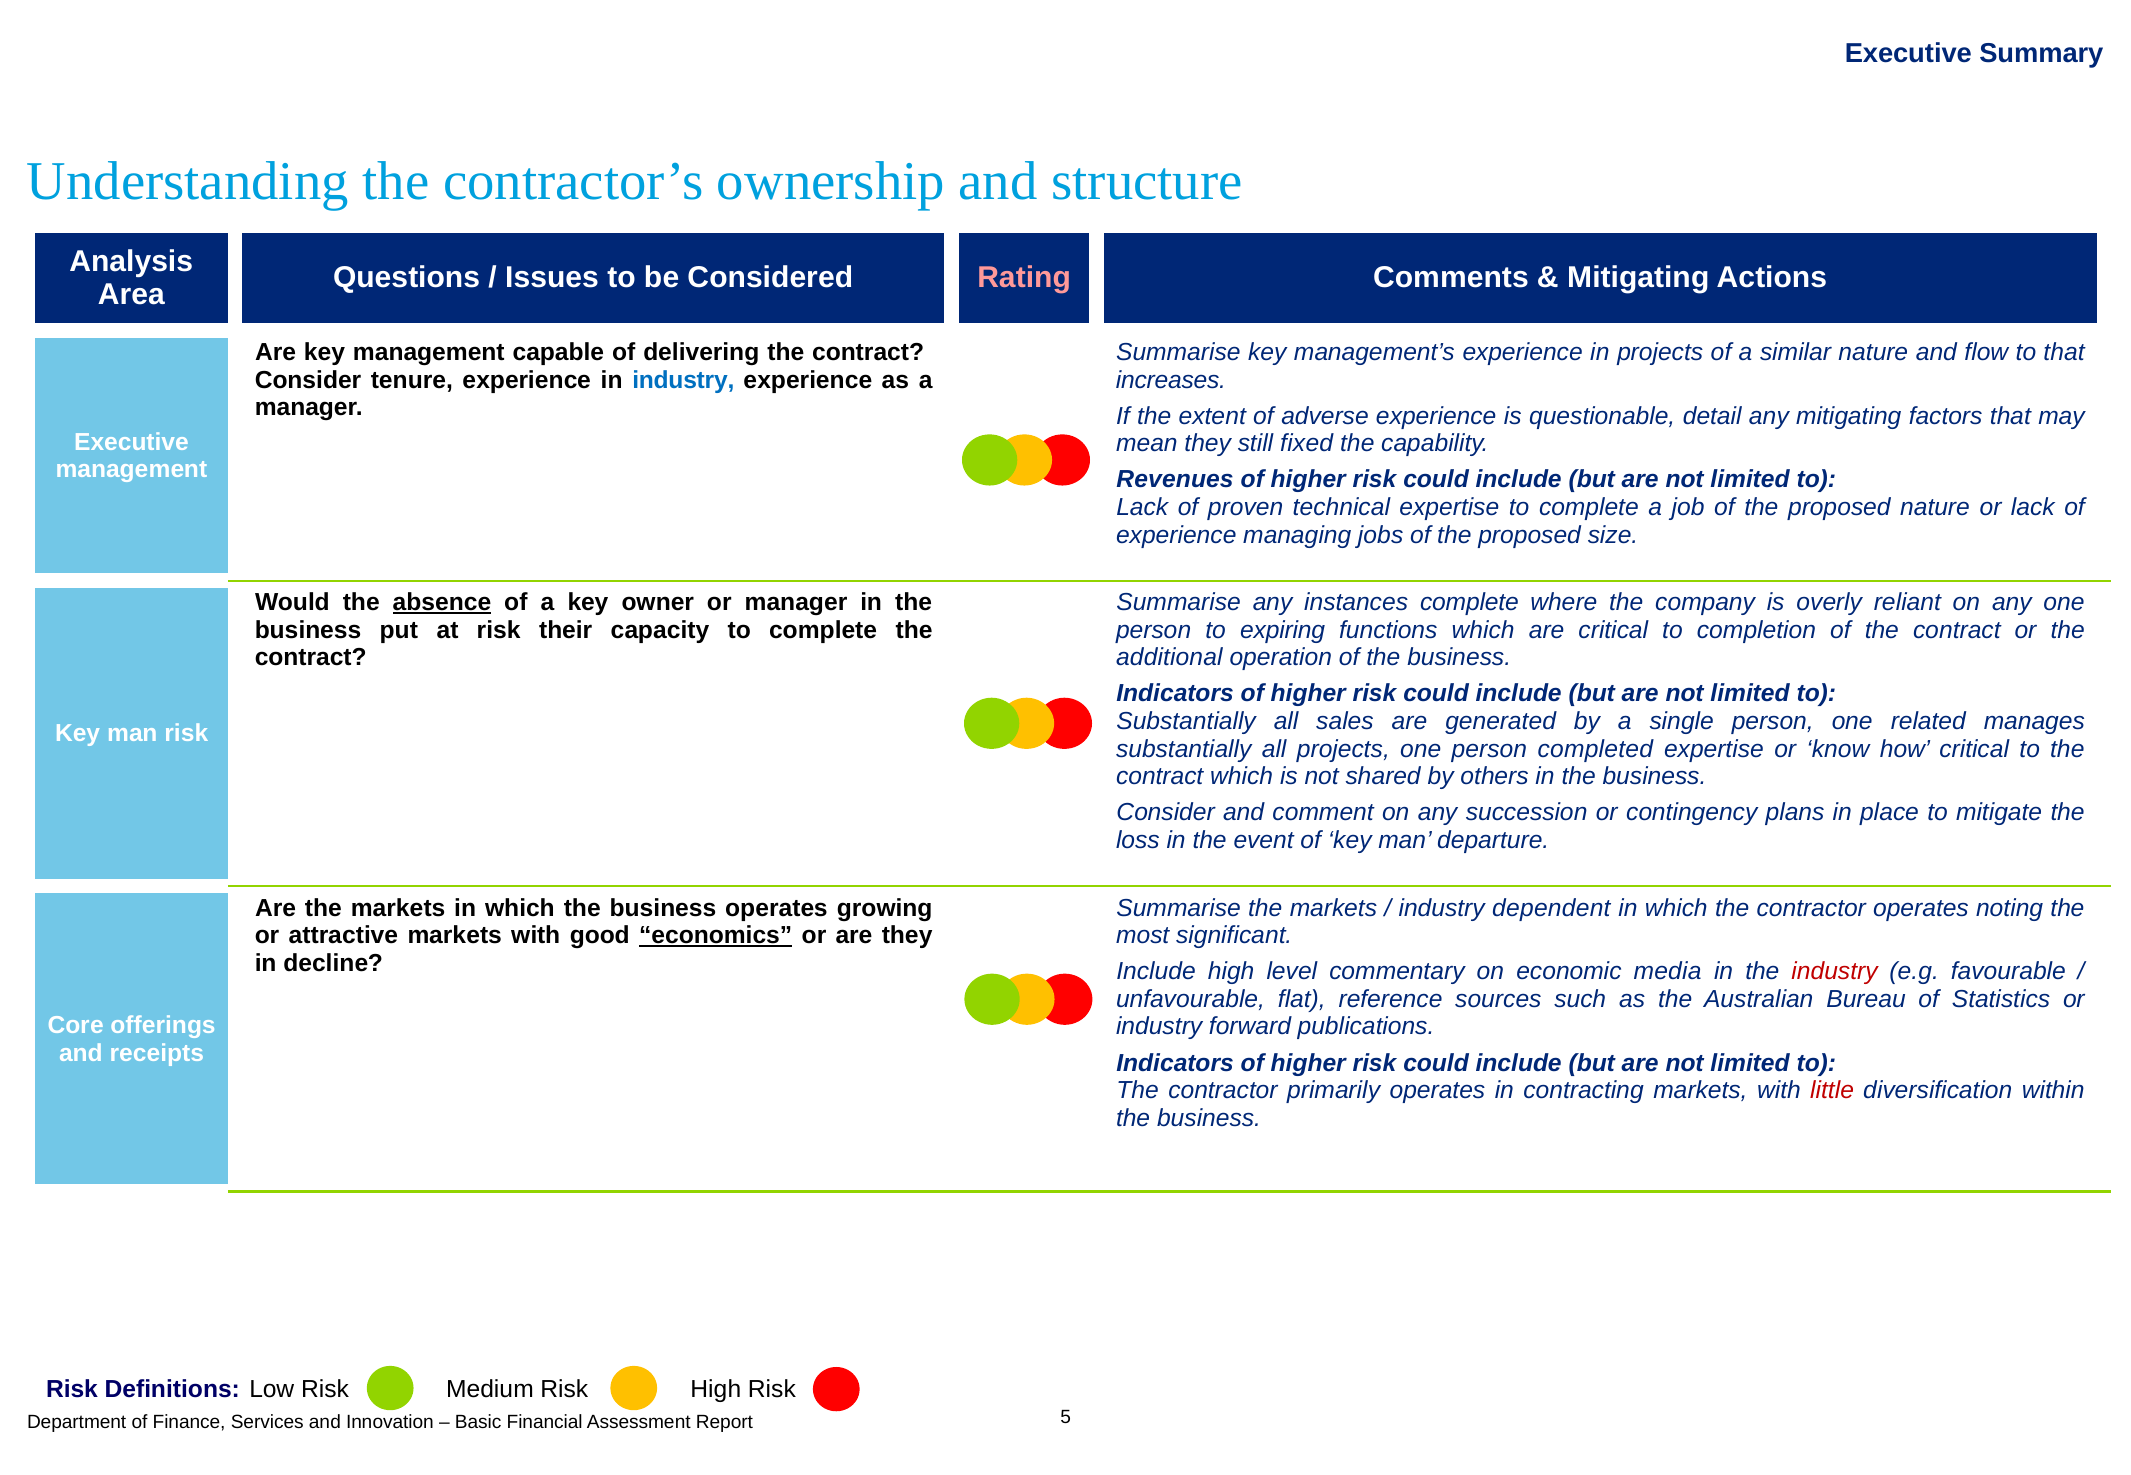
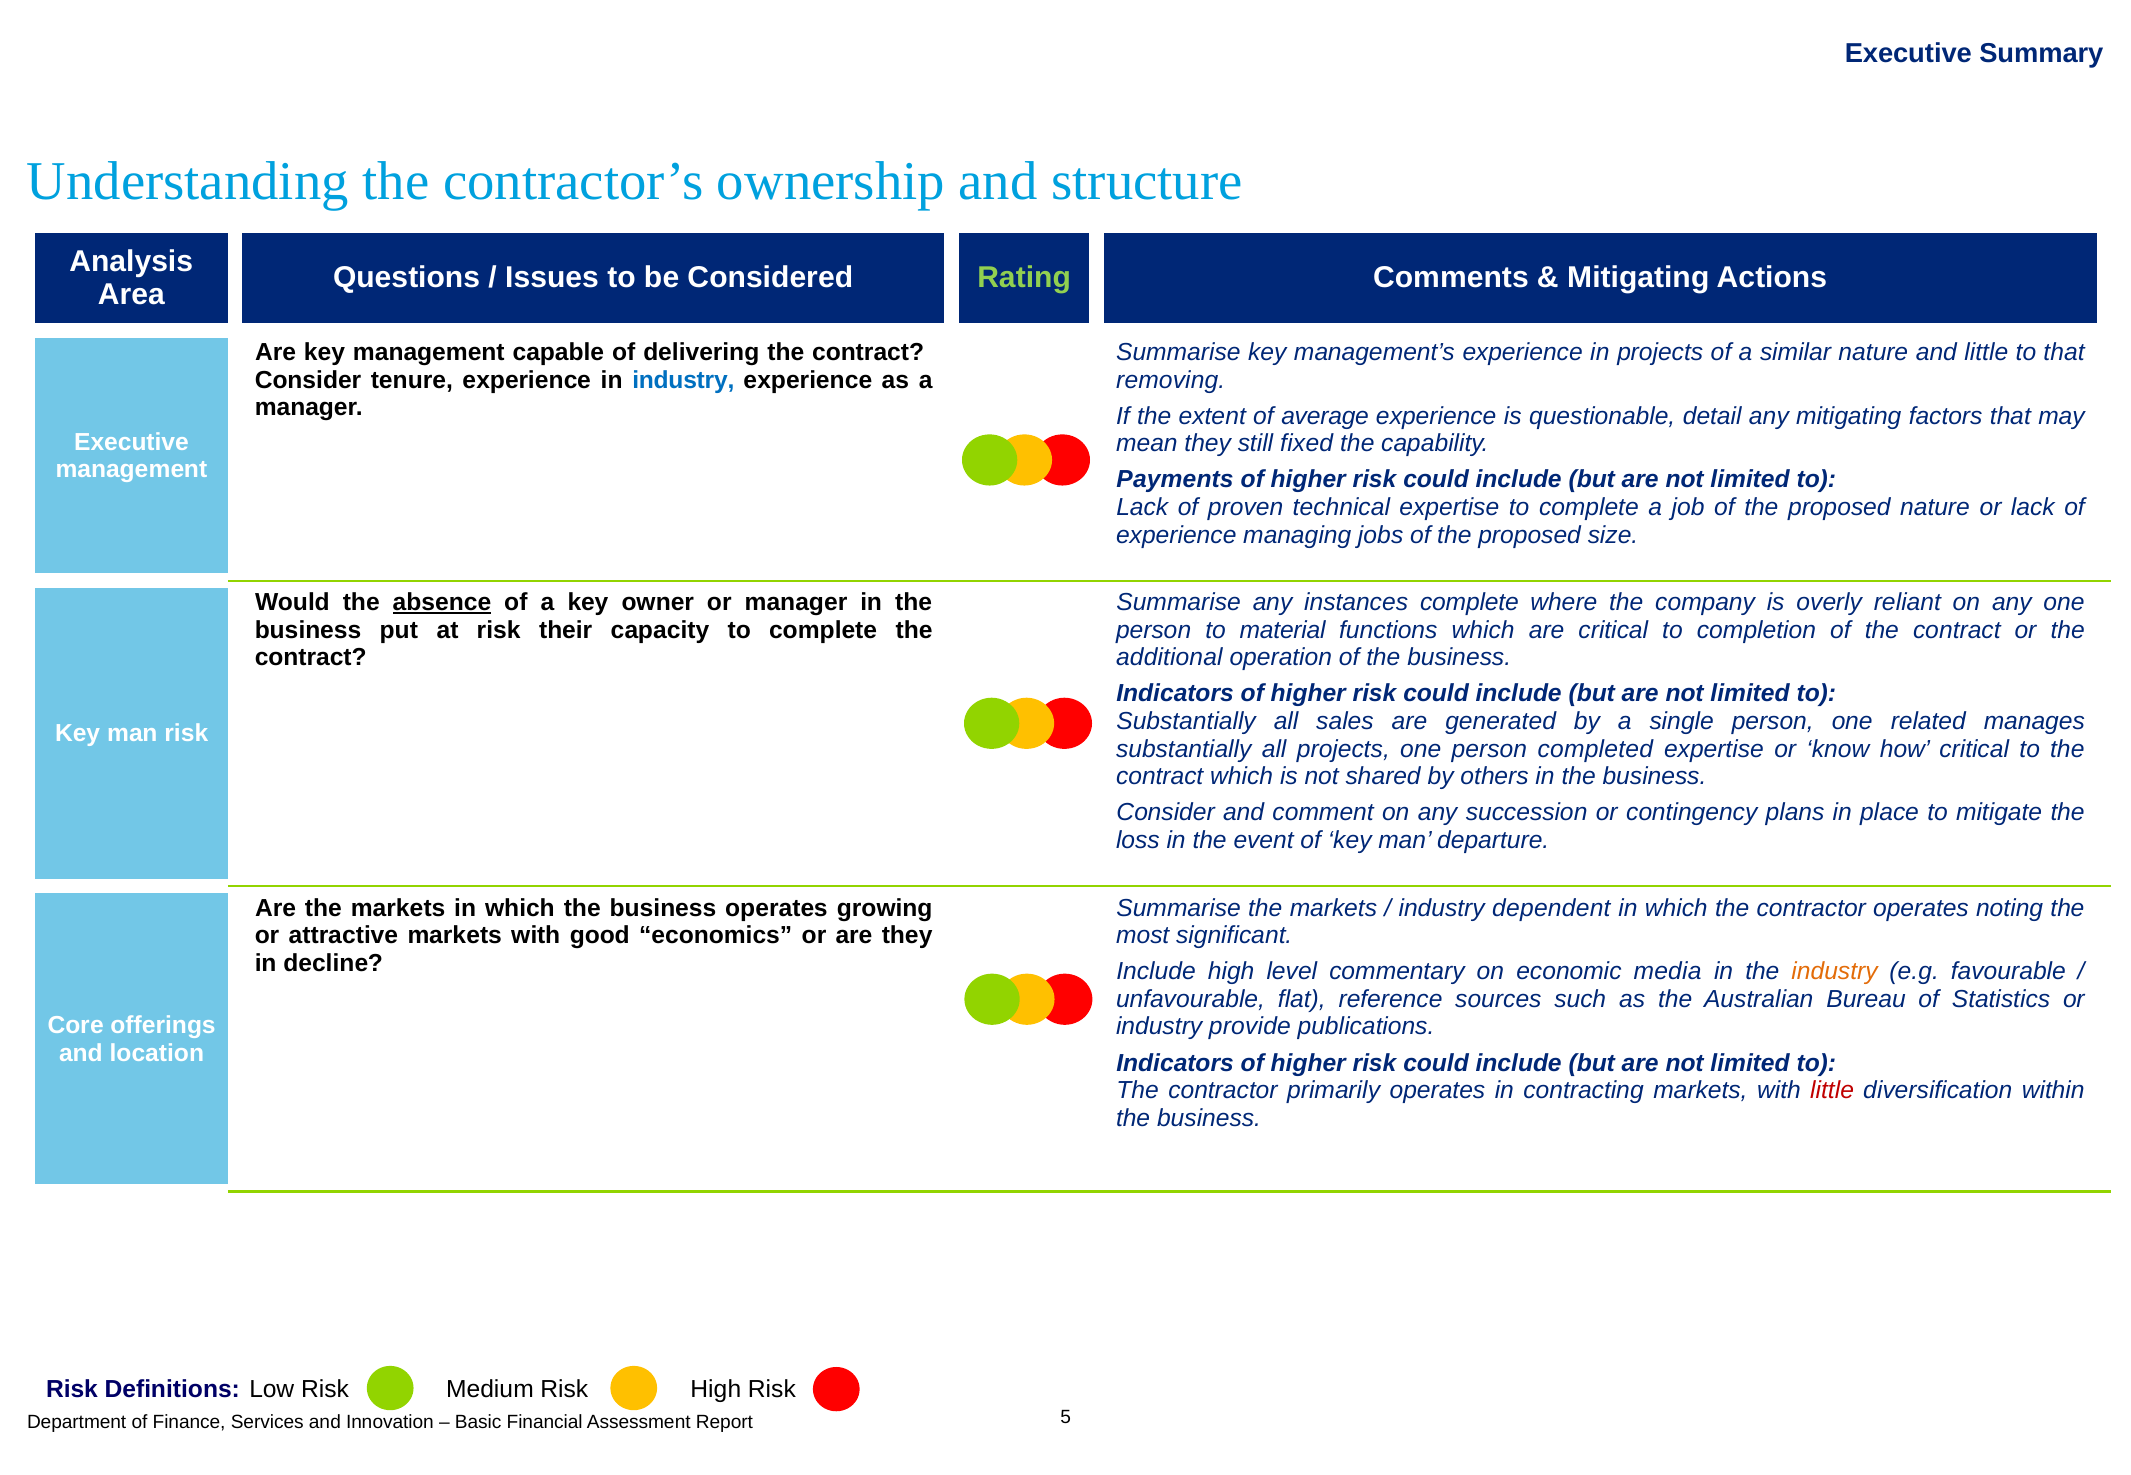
Rating colour: pink -> light green
and flow: flow -> little
increases: increases -> removing
adverse: adverse -> average
Revenues: Revenues -> Payments
expiring: expiring -> material
economics underline: present -> none
industry at (1835, 972) colour: red -> orange
forward: forward -> provide
receipts: receipts -> location
